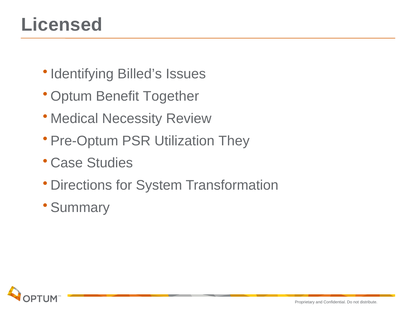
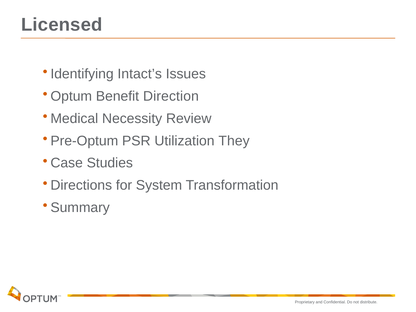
Billed’s: Billed’s -> Intact’s
Together: Together -> Direction
